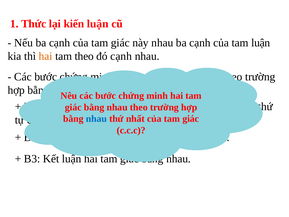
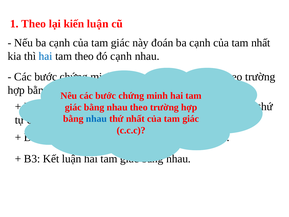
1 Thức: Thức -> Theo
này nhau: nhau -> đoán
tam luận: luận -> nhất
hai at (46, 56) colour: orange -> blue
